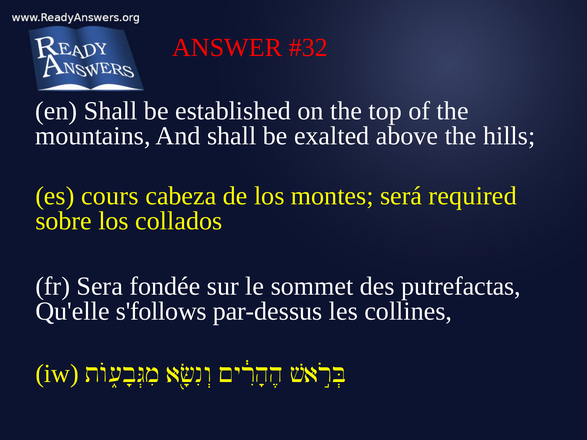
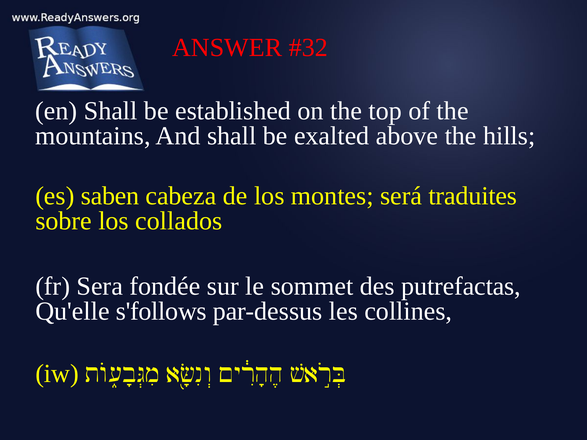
cours: cours -> saben
required: required -> traduites
